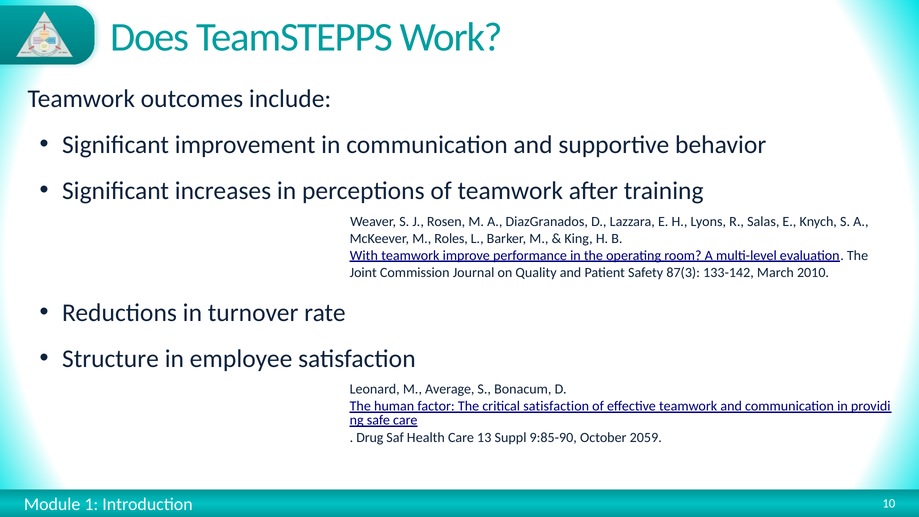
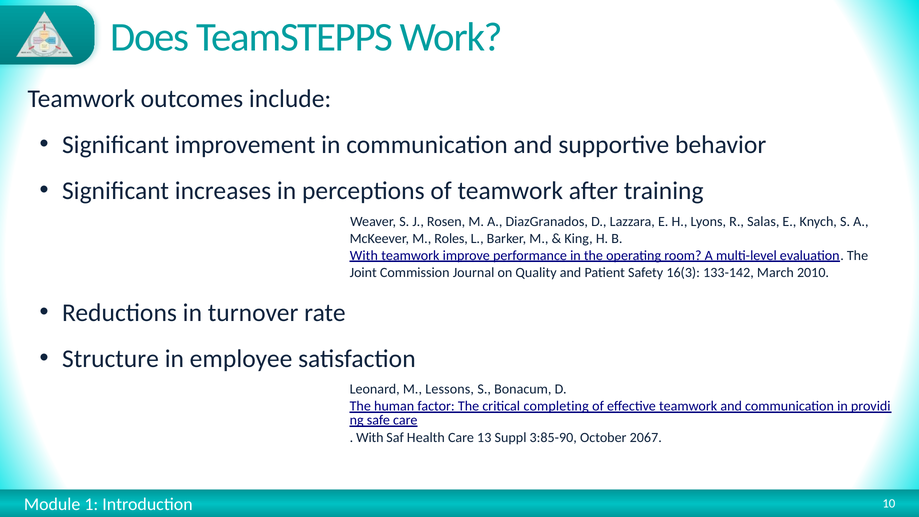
87(3: 87(3 -> 16(3
Average: Average -> Lessons
critical satisfaction: satisfaction -> completing
Drug at (370, 437): Drug -> With
9:85-90: 9:85-90 -> 3:85-90
2059: 2059 -> 2067
